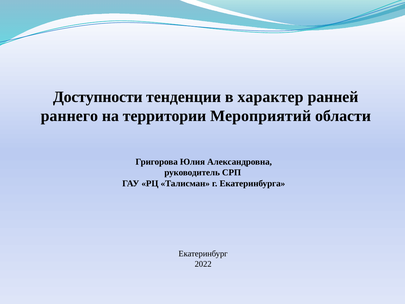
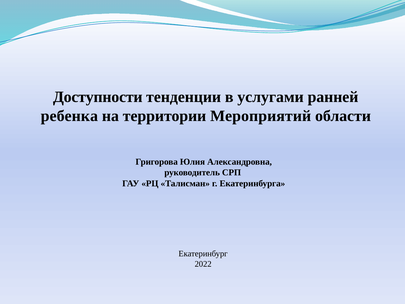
характер: характер -> услугами
раннего: раннего -> ребенка
